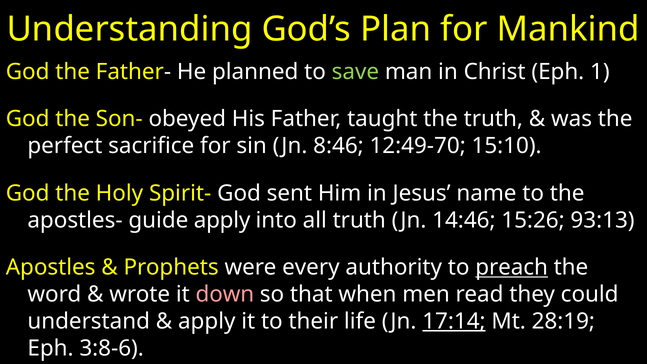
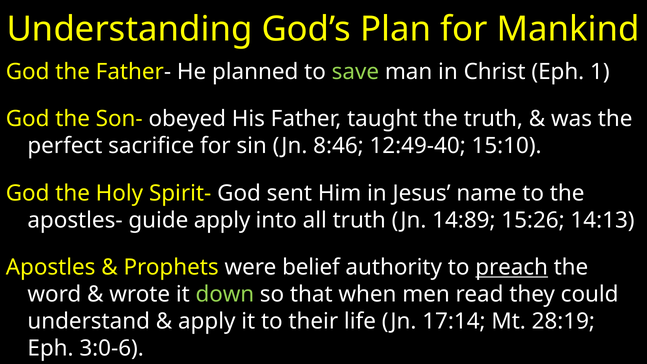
12:49-70: 12:49-70 -> 12:49-40
14:46: 14:46 -> 14:89
93:13: 93:13 -> 14:13
every: every -> belief
down colour: pink -> light green
17:14 underline: present -> none
3:8-6: 3:8-6 -> 3:0-6
